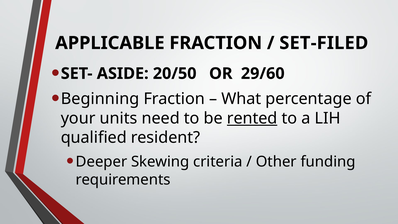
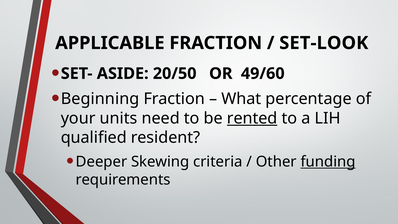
SET-FILED: SET-FILED -> SET-LOOK
29/60: 29/60 -> 49/60
funding underline: none -> present
